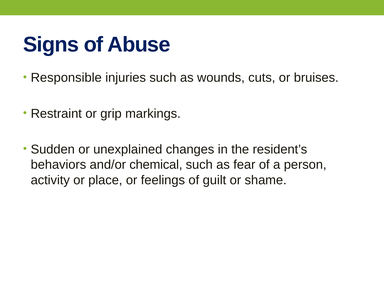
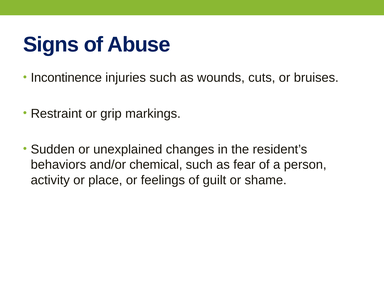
Responsible: Responsible -> Incontinence
